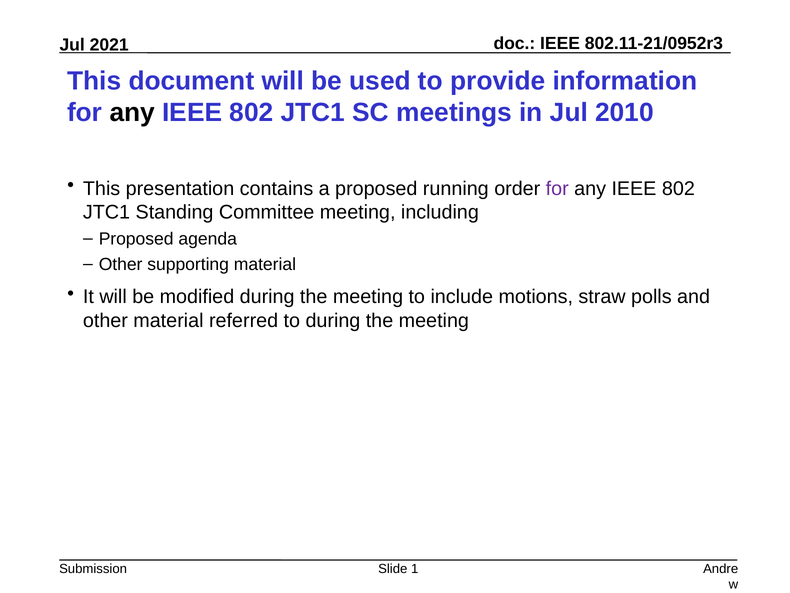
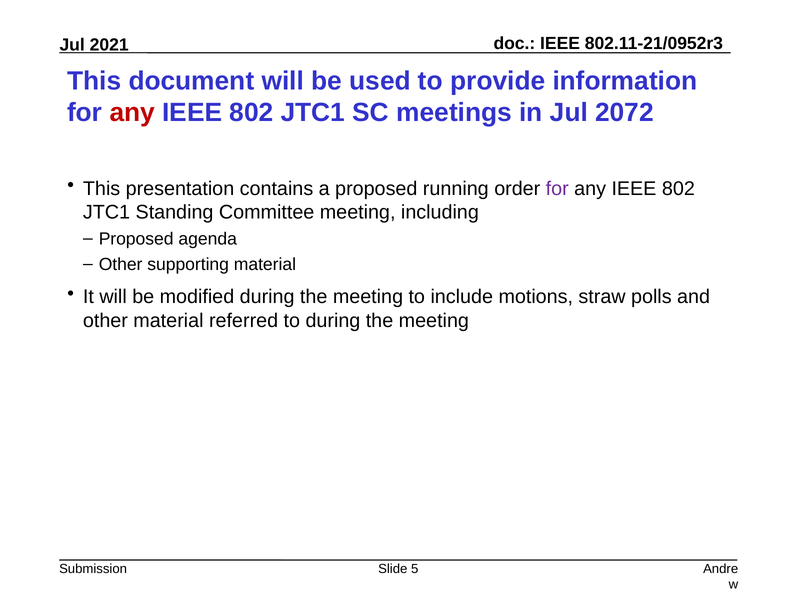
any at (132, 112) colour: black -> red
2010: 2010 -> 2072
1: 1 -> 5
